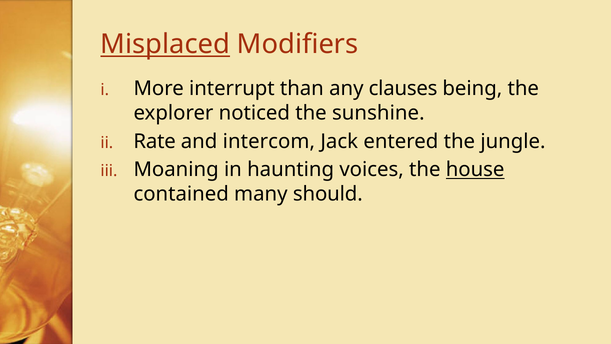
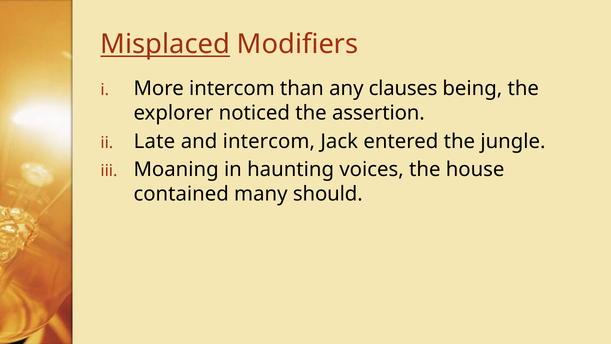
More interrupt: interrupt -> intercom
sunshine: sunshine -> assertion
Rate: Rate -> Late
house underline: present -> none
